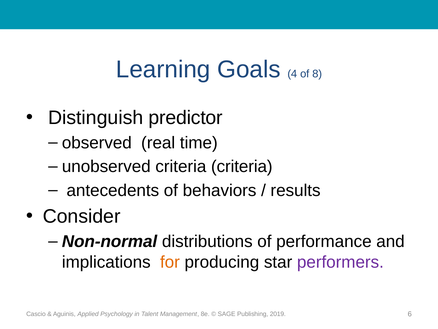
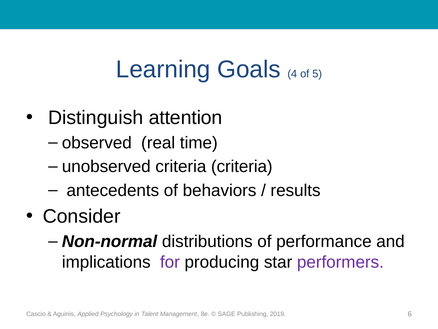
8: 8 -> 5
predictor: predictor -> attention
for colour: orange -> purple
